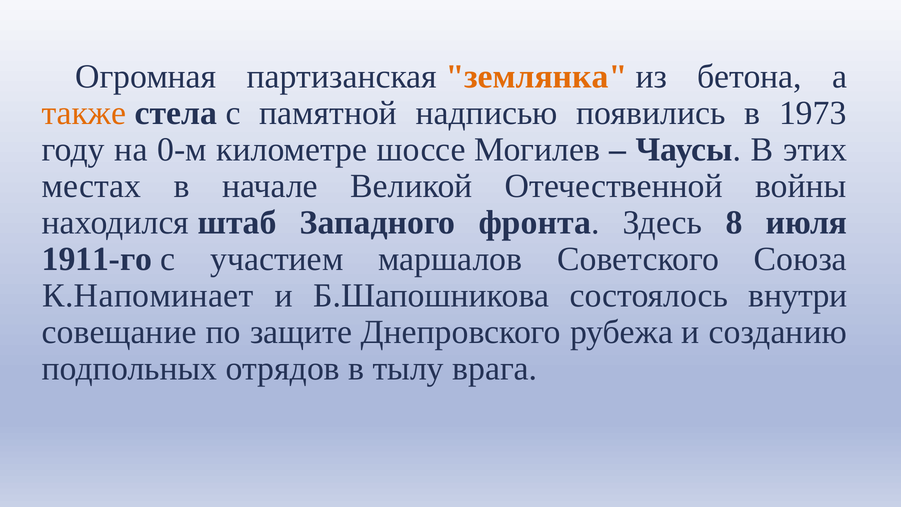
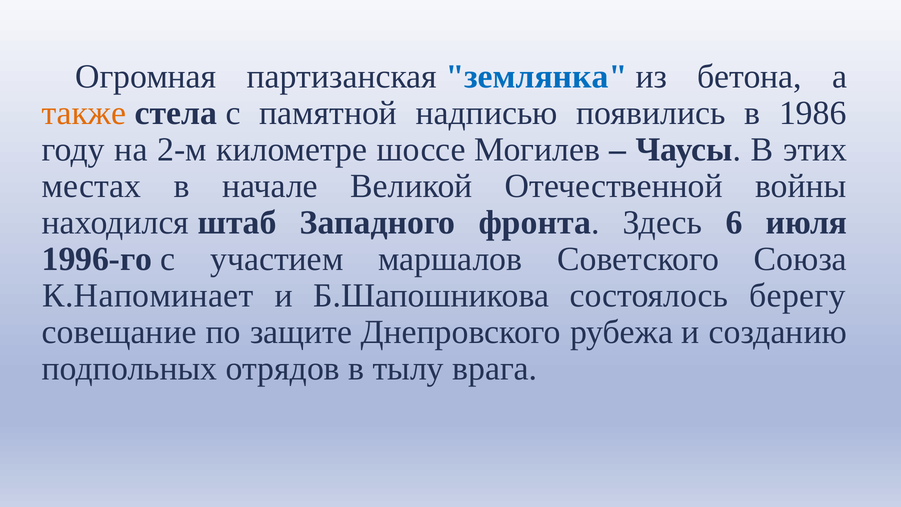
землянка colour: orange -> blue
1973: 1973 -> 1986
0-м: 0-м -> 2-м
8: 8 -> 6
1911-го: 1911-го -> 1996-го
внутри: внутри -> берегу
